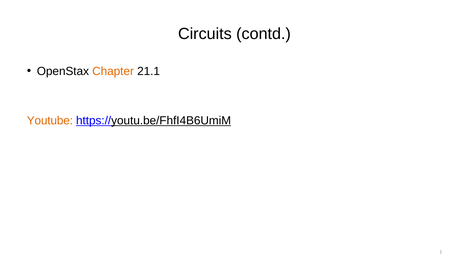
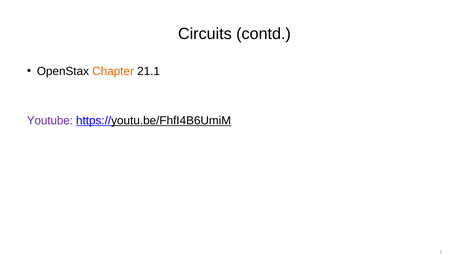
Youtube colour: orange -> purple
